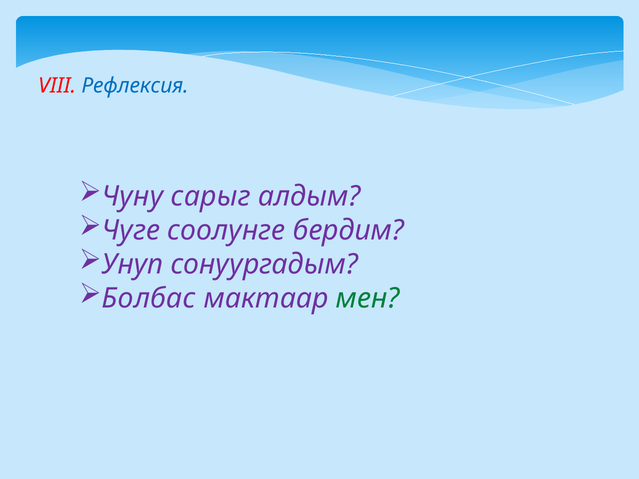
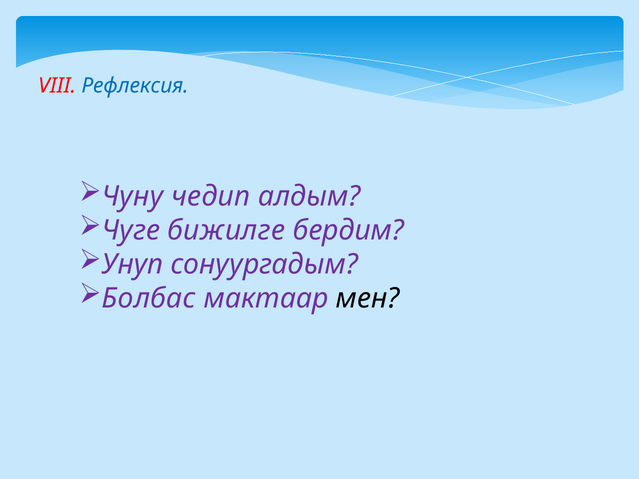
сарыг: сарыг -> чедип
соолунге: соолунге -> бижилге
мен colour: green -> black
